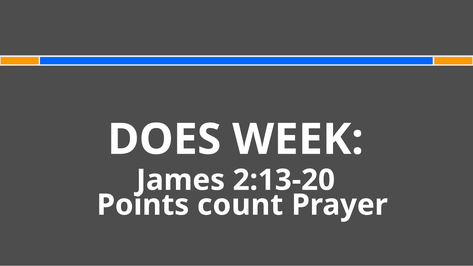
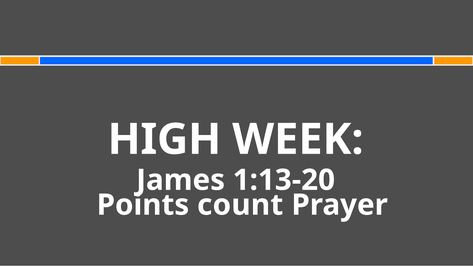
DOES: DOES -> HIGH
2:13-20: 2:13-20 -> 1:13-20
